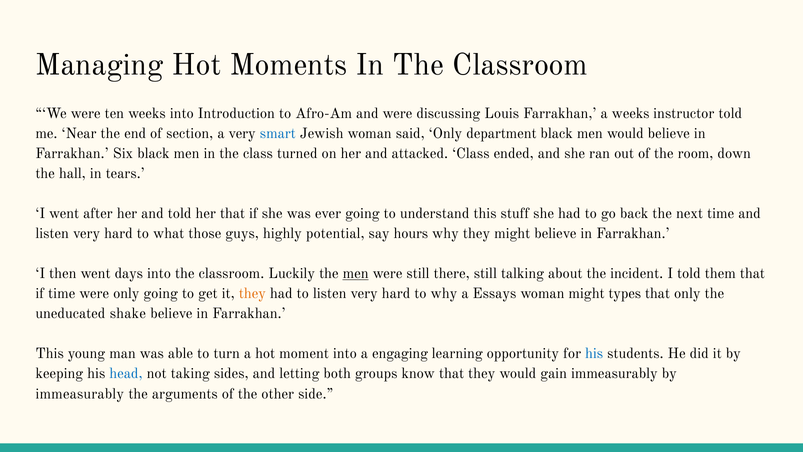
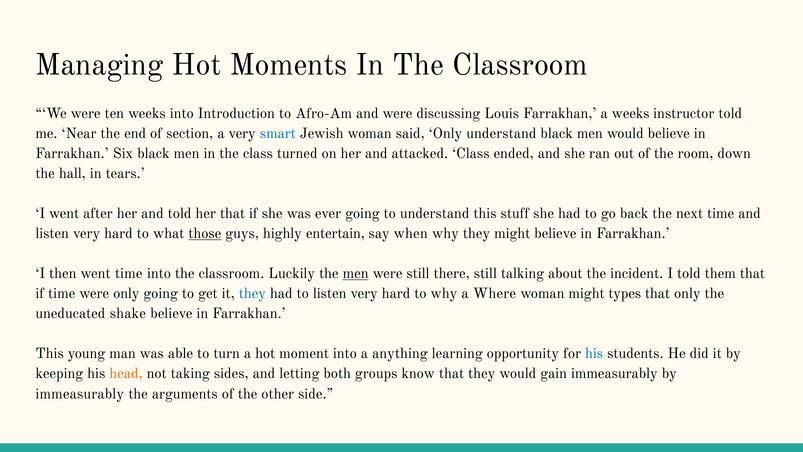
Only department: department -> understand
those underline: none -> present
potential: potential -> entertain
hours: hours -> when
went days: days -> time
they at (252, 293) colour: orange -> blue
Essays: Essays -> Where
engaging: engaging -> anything
head colour: blue -> orange
